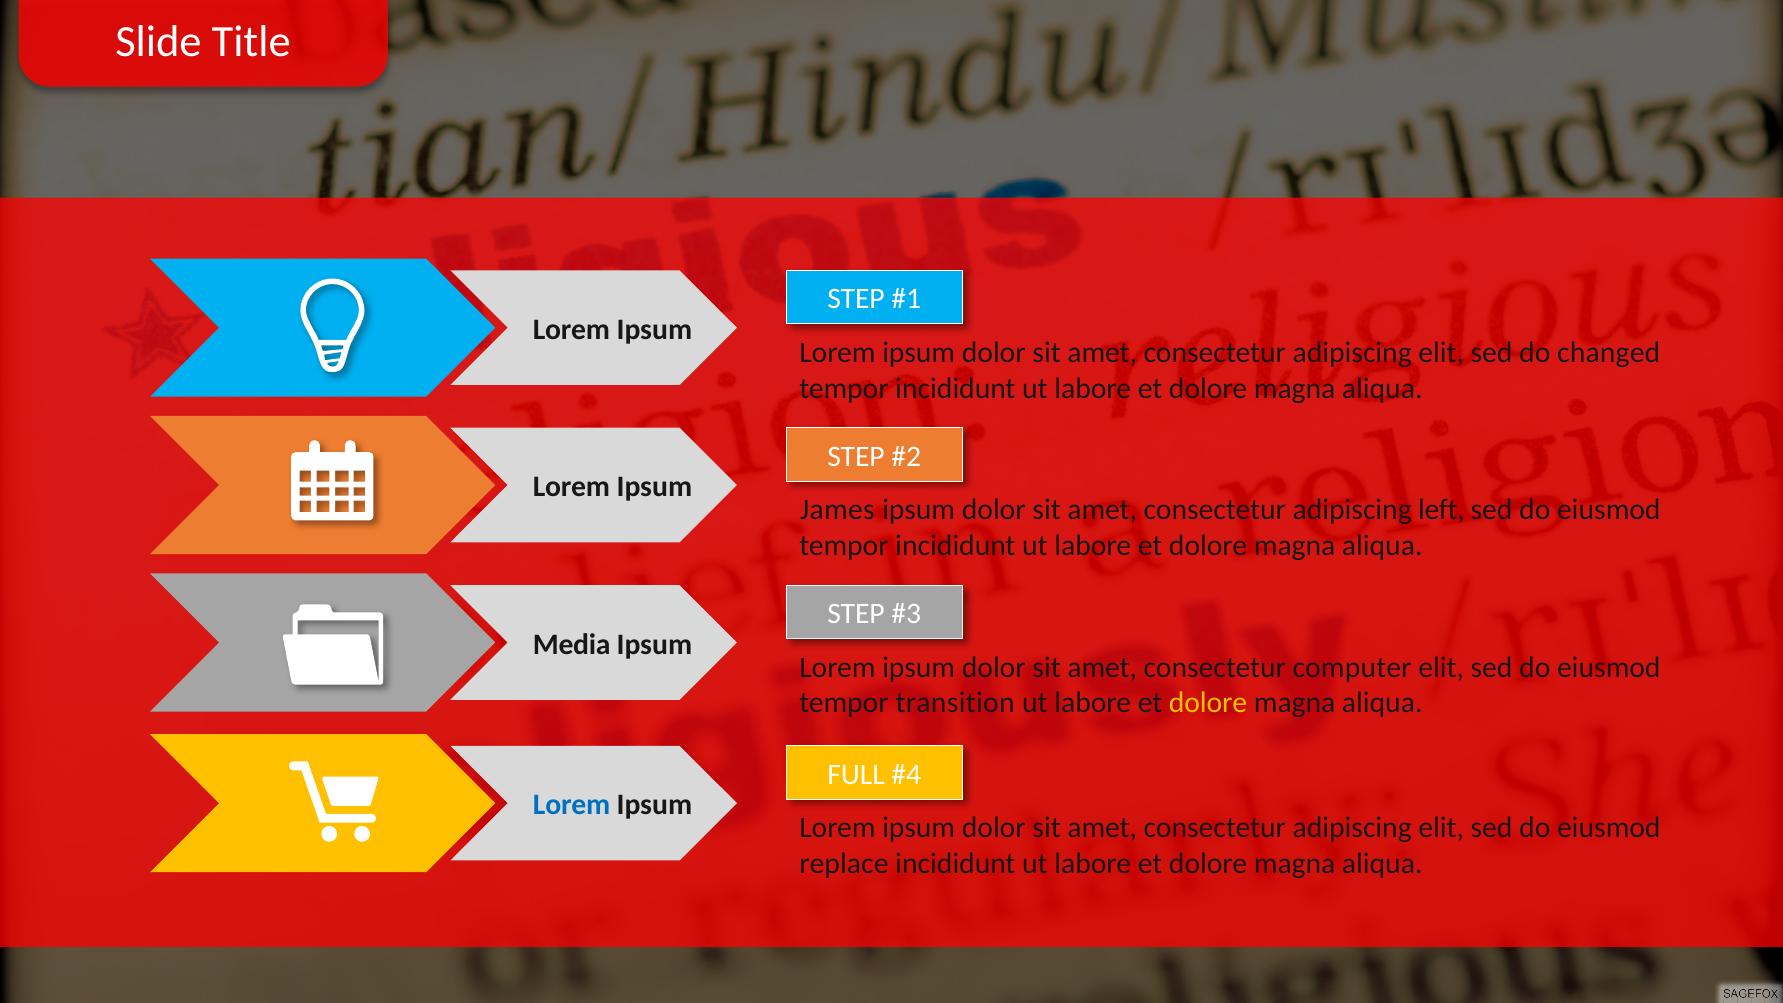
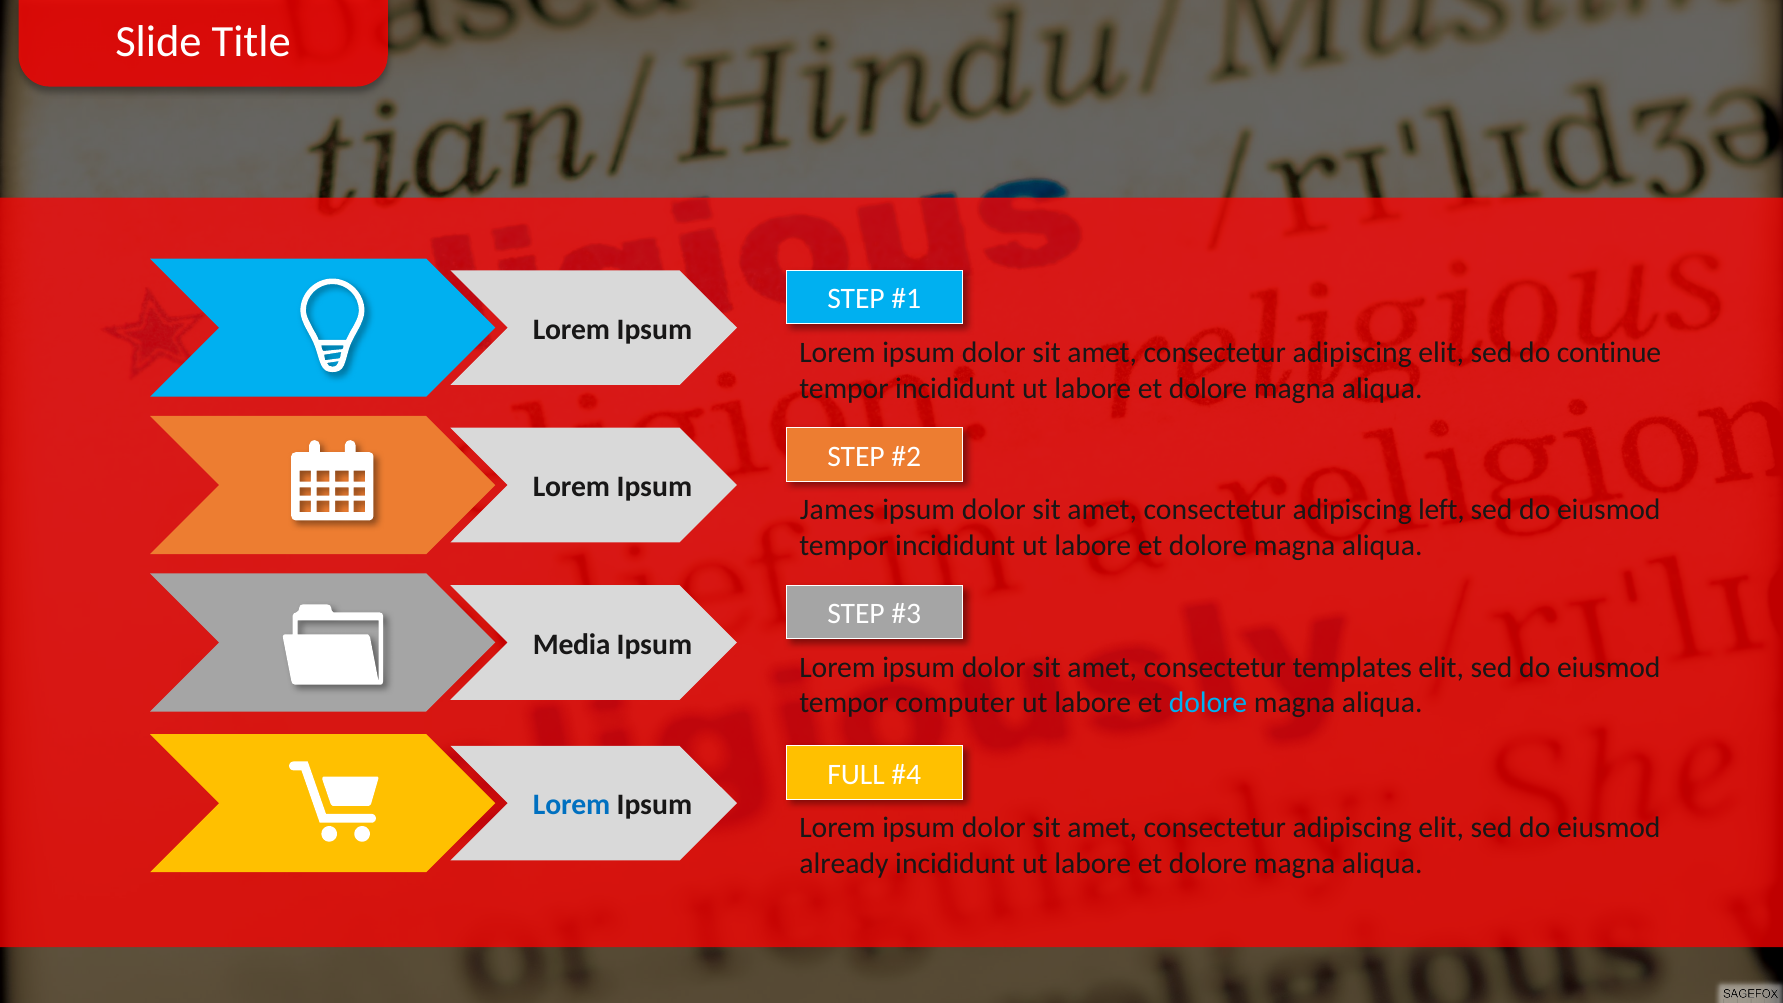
changed: changed -> continue
computer: computer -> templates
transition: transition -> computer
dolore at (1208, 703) colour: yellow -> light blue
replace: replace -> already
